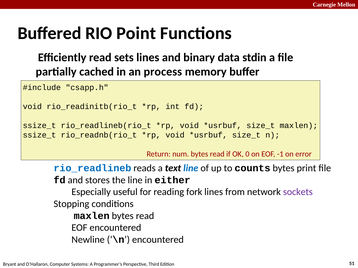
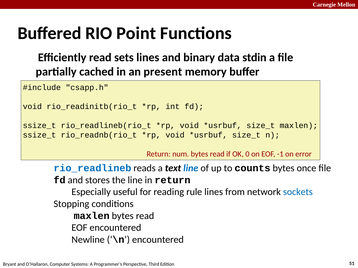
process: process -> present
print: print -> once
in either: either -> return
fork: fork -> rule
sockets colour: purple -> blue
